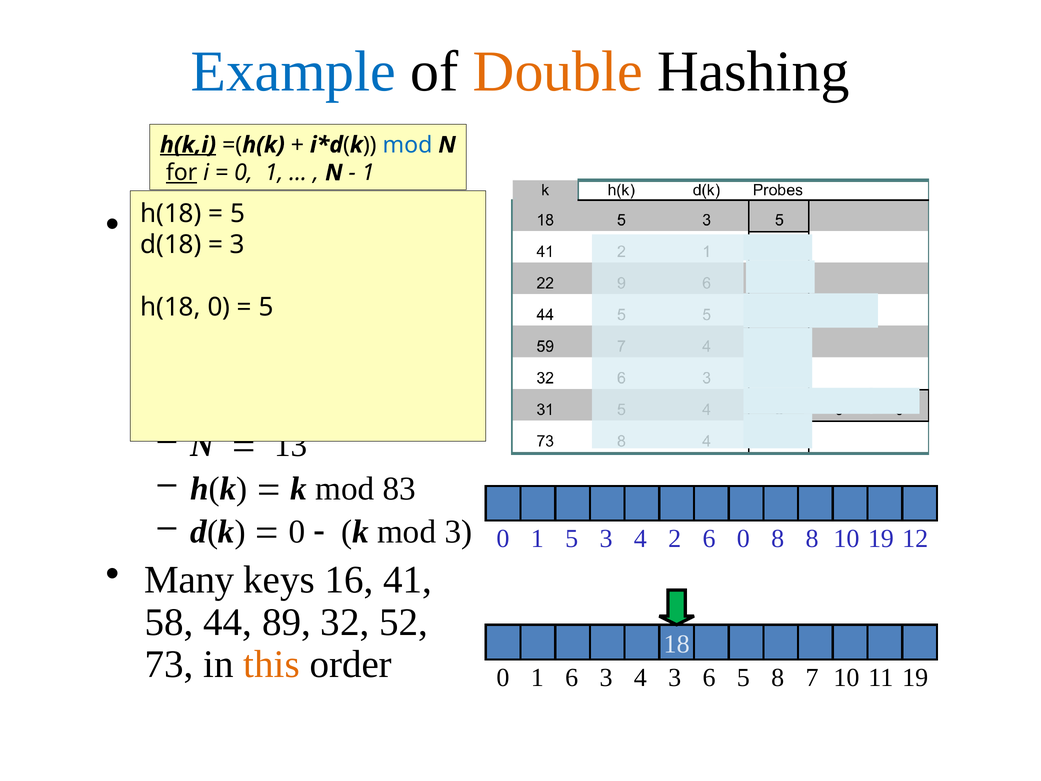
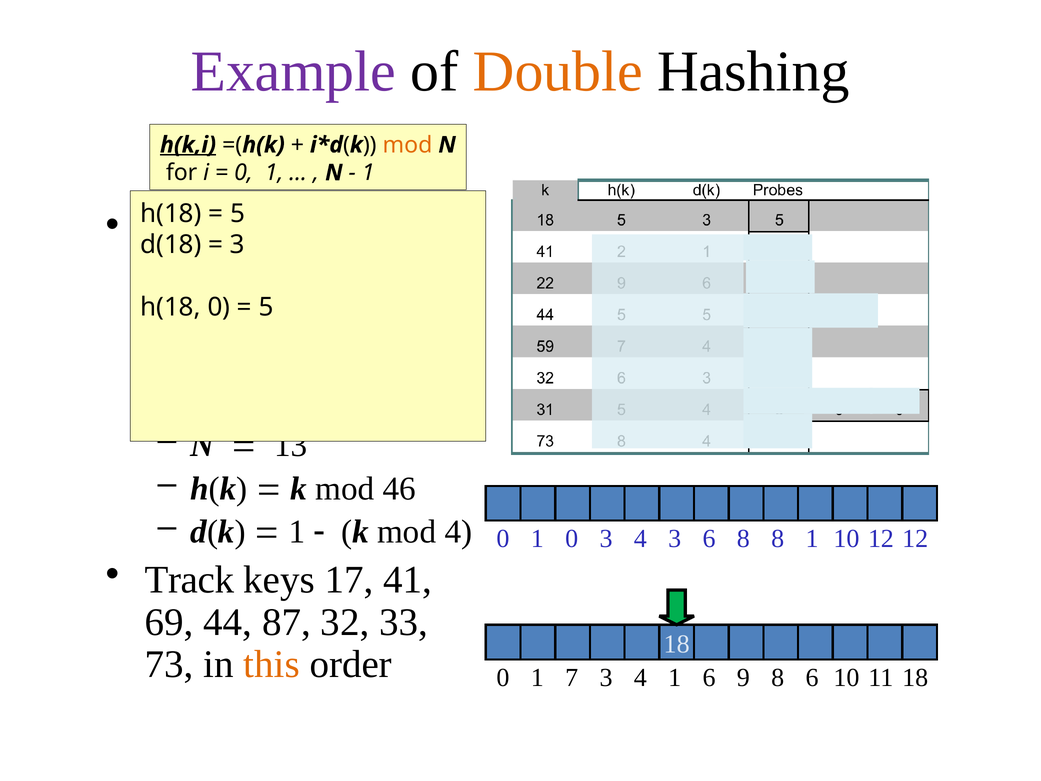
Example colour: blue -> purple
mod at (407, 145) colour: blue -> orange
for underline: present -> none
83: 83 -> 46
0 at (297, 532): 0 -> 1
mod 3: 3 -> 4
1 5: 5 -> 0
4 2: 2 -> 3
6 0: 0 -> 8
8 8: 8 -> 1
10 19: 19 -> 12
Many: Many -> Track
16: 16 -> 17
58: 58 -> 69
89: 89 -> 87
52: 52 -> 33
1 6: 6 -> 7
4 3: 3 -> 1
6 5: 5 -> 9
8 7: 7 -> 6
11 19: 19 -> 18
